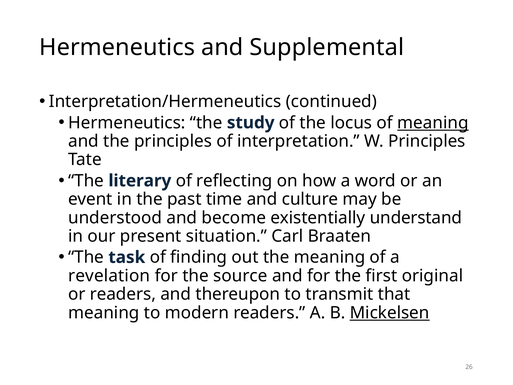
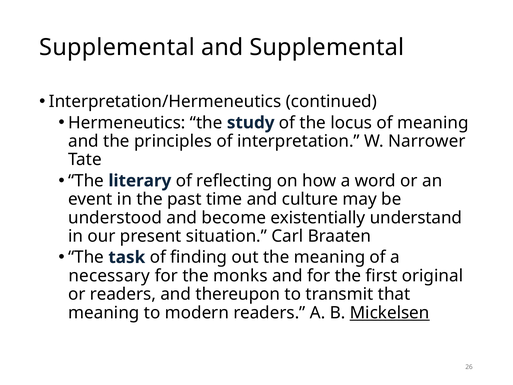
Hermeneutics at (117, 47): Hermeneutics -> Supplemental
meaning at (433, 123) underline: present -> none
W Principles: Principles -> Narrower
revelation: revelation -> necessary
source: source -> monks
